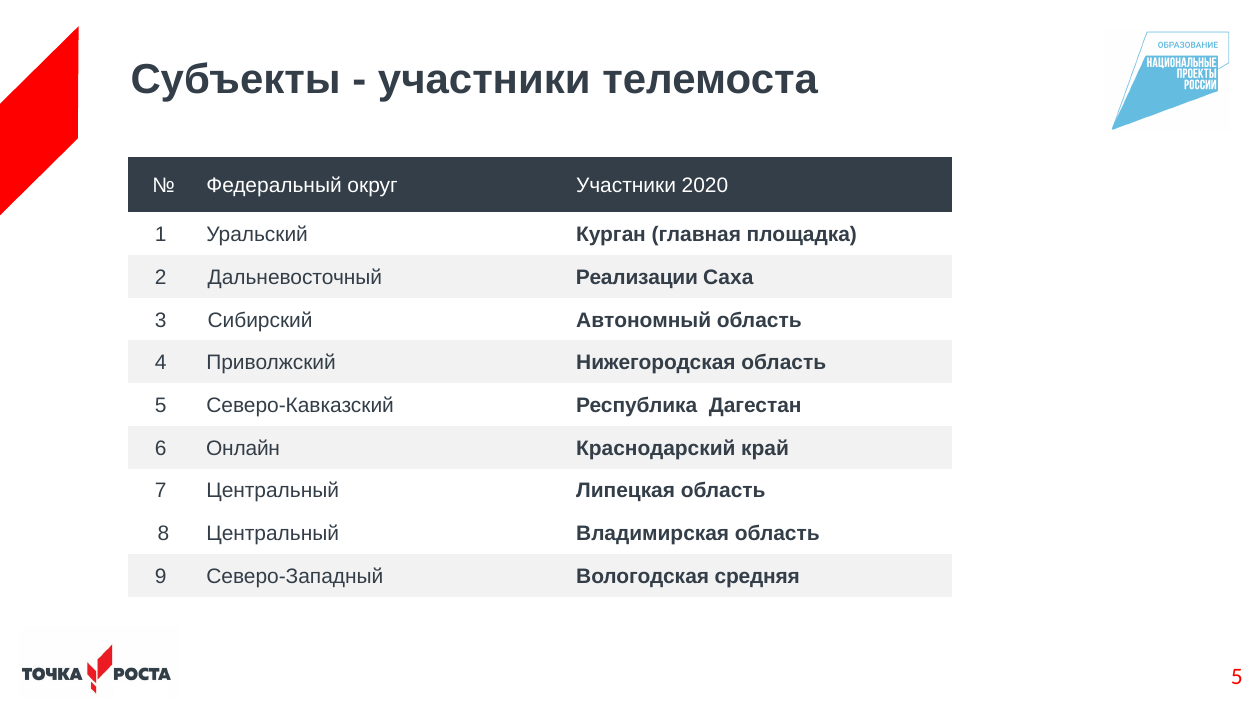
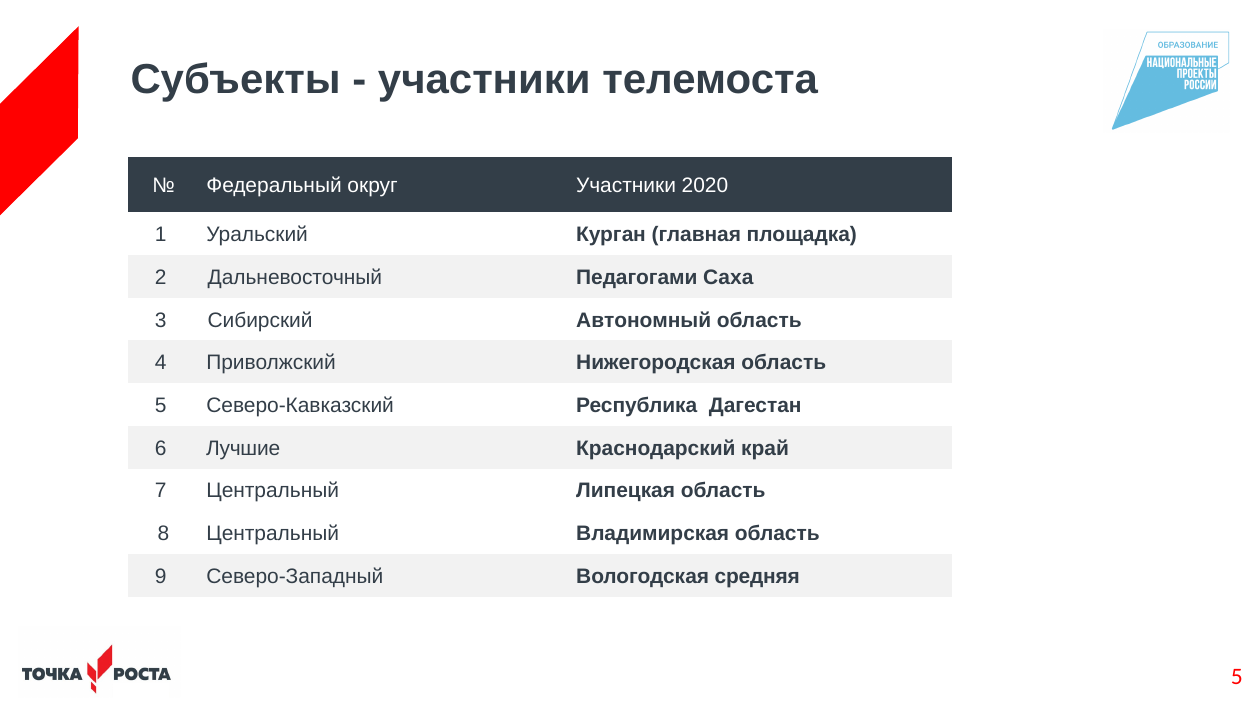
Реализации: Реализации -> Педагогами
Онлайн: Онлайн -> Лучшие
